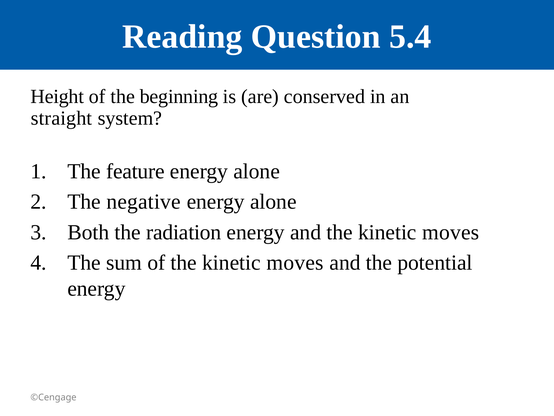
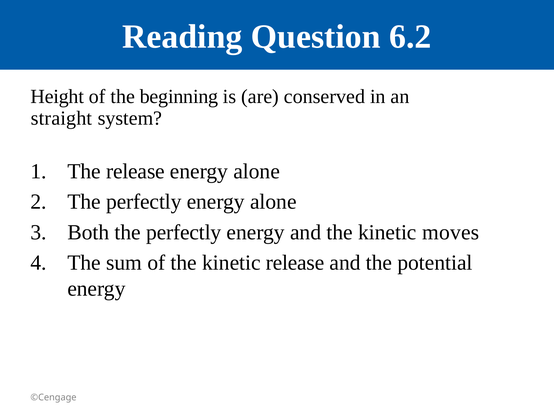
5.4: 5.4 -> 6.2
The feature: feature -> release
negative at (144, 202): negative -> perfectly
Both the radiation: radiation -> perfectly
of the kinetic moves: moves -> release
